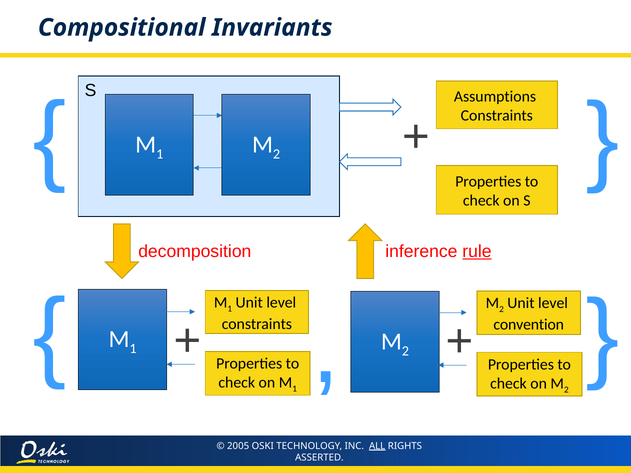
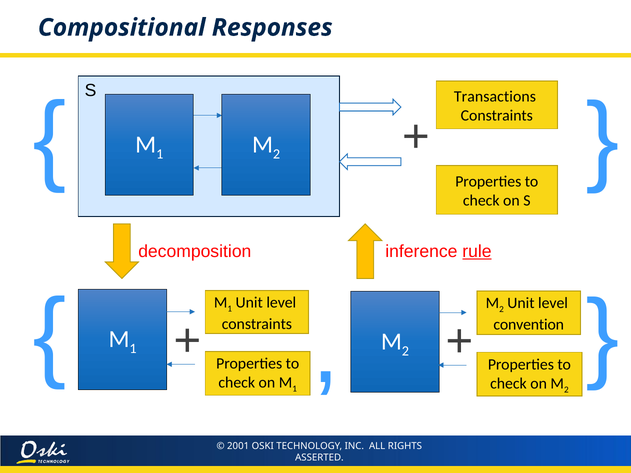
Invariants: Invariants -> Responses
Assumptions: Assumptions -> Transactions
2005: 2005 -> 2001
ALL underline: present -> none
